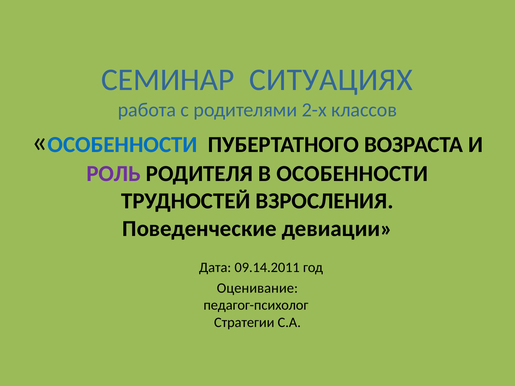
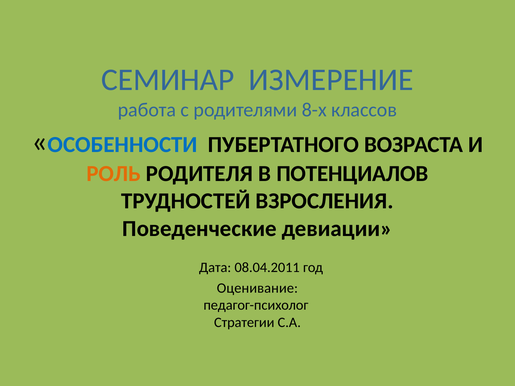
СИТУАЦИЯХ: СИТУАЦИЯХ -> ИЗМЕРЕНИЕ
2-х: 2-х -> 8-х
РОЛЬ colour: purple -> orange
В ОСОБЕННОСТИ: ОСОБЕННОСТИ -> ПОТЕНЦИАЛОВ
09.14.2011: 09.14.2011 -> 08.04.2011
